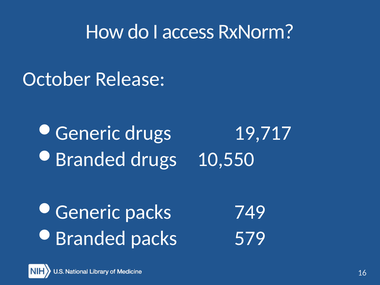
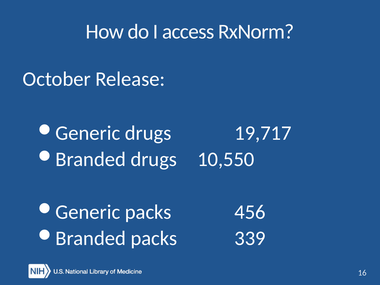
749: 749 -> 456
579: 579 -> 339
